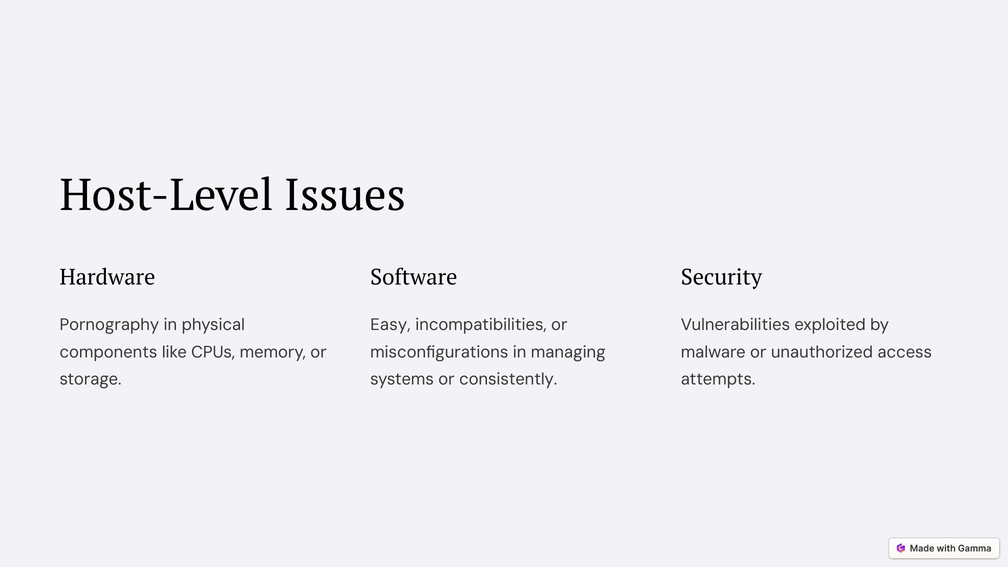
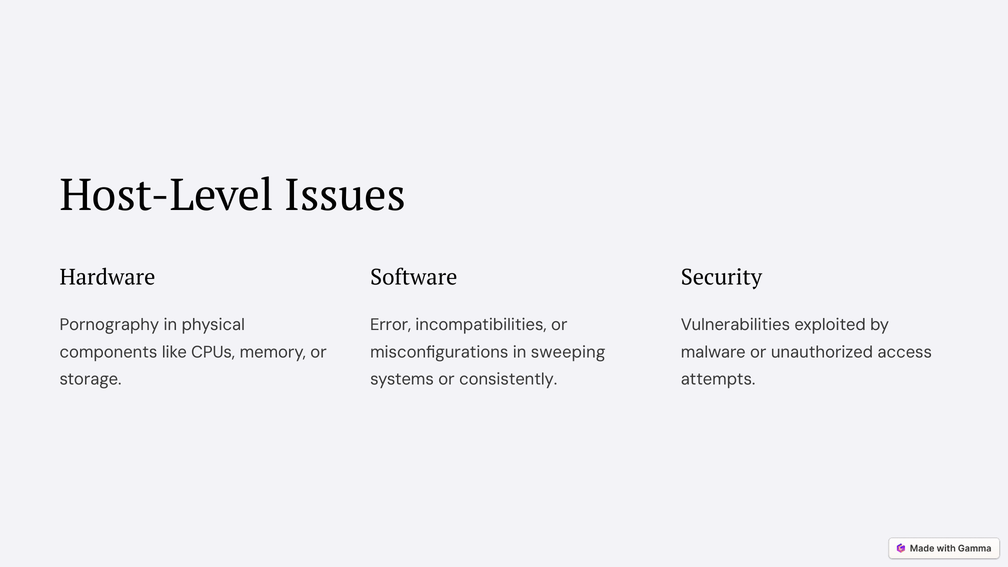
Easy: Easy -> Error
managing: managing -> sweeping
